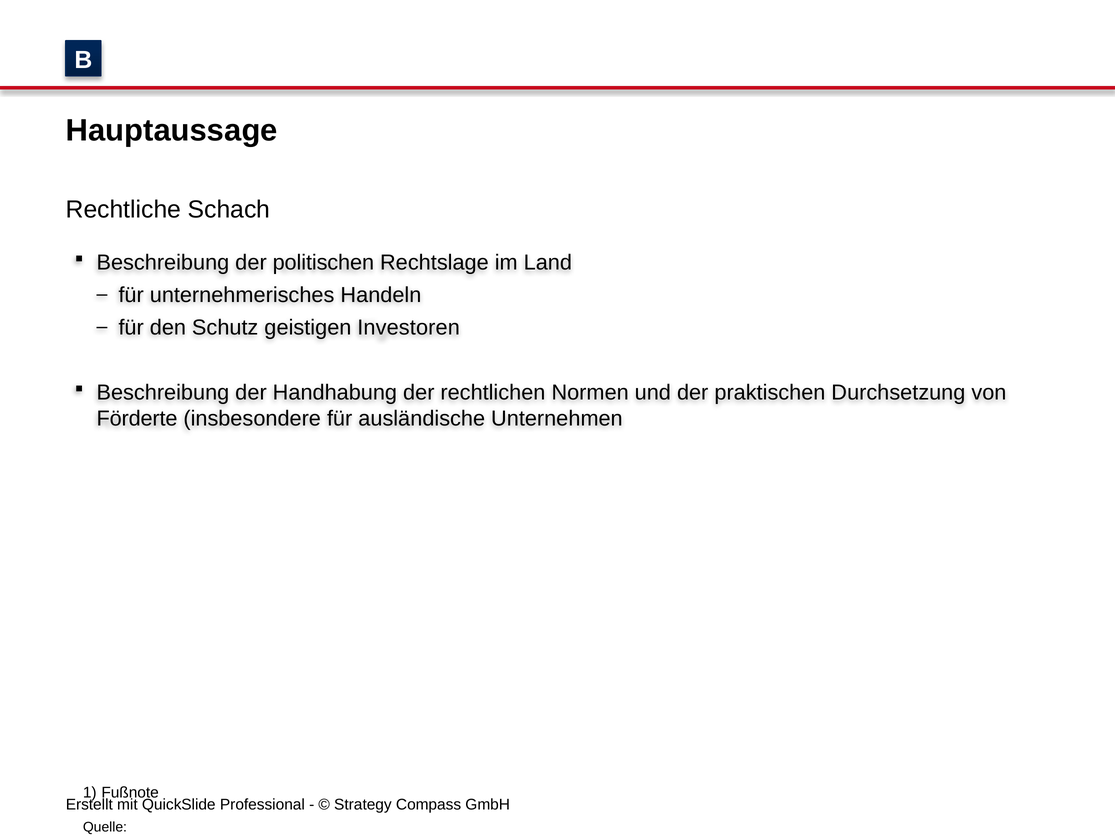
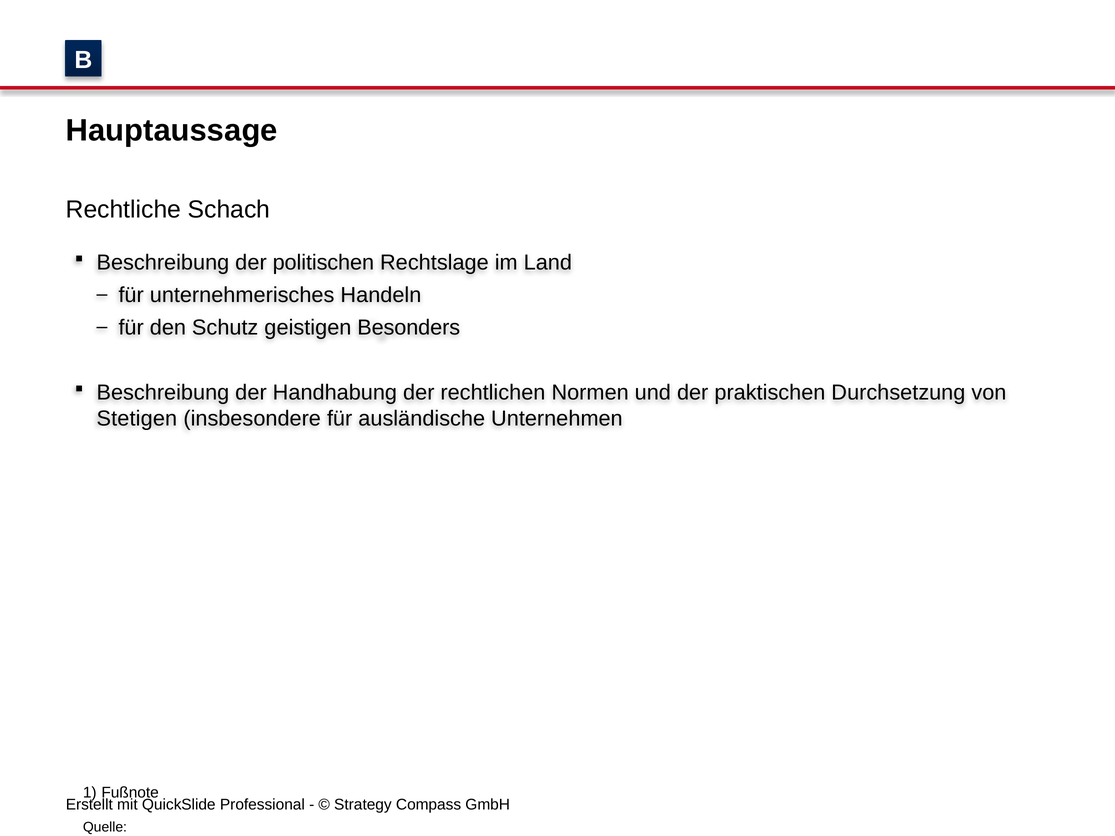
Investoren: Investoren -> Besonders
Förderte: Förderte -> Stetigen
